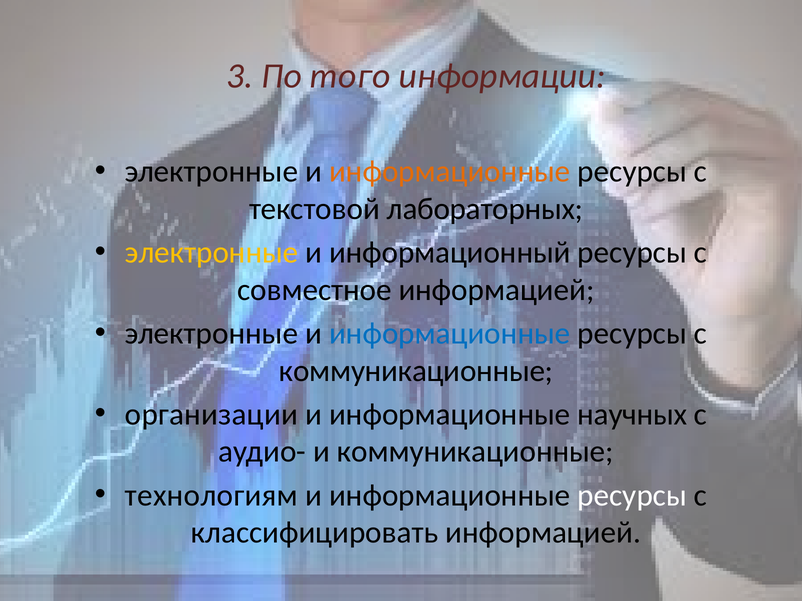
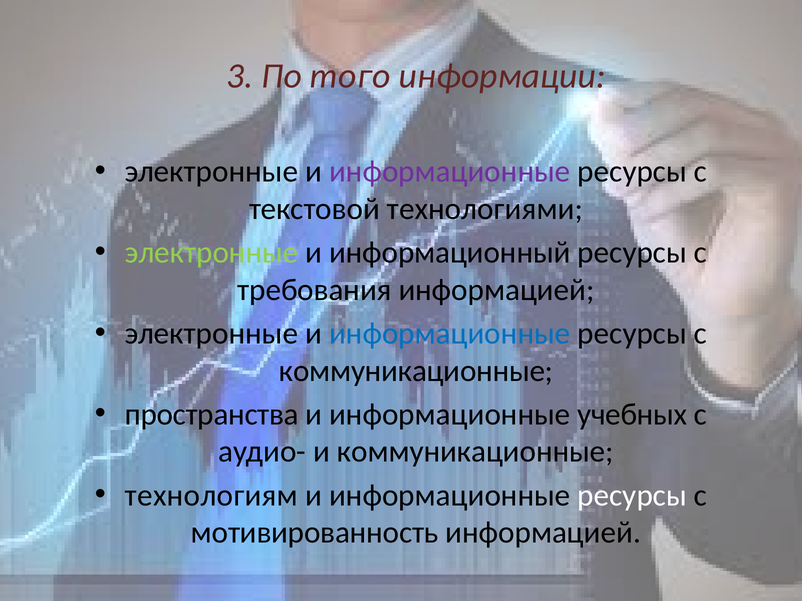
информационные at (450, 172) colour: orange -> purple
лабораторных: лабораторных -> технологиями
электронные at (212, 253) colour: yellow -> light green
совместное: совместное -> требования
организации: организации -> пространства
научных: научных -> учебных
классифицировать: классифицировать -> мотивированность
